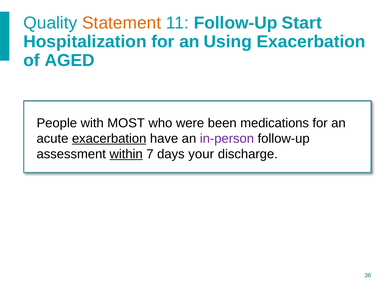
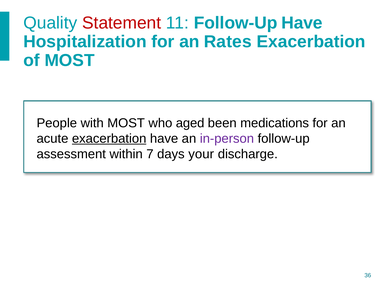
Statement colour: orange -> red
Follow-Up Start: Start -> Have
Using: Using -> Rates
of AGED: AGED -> MOST
were: were -> aged
within underline: present -> none
